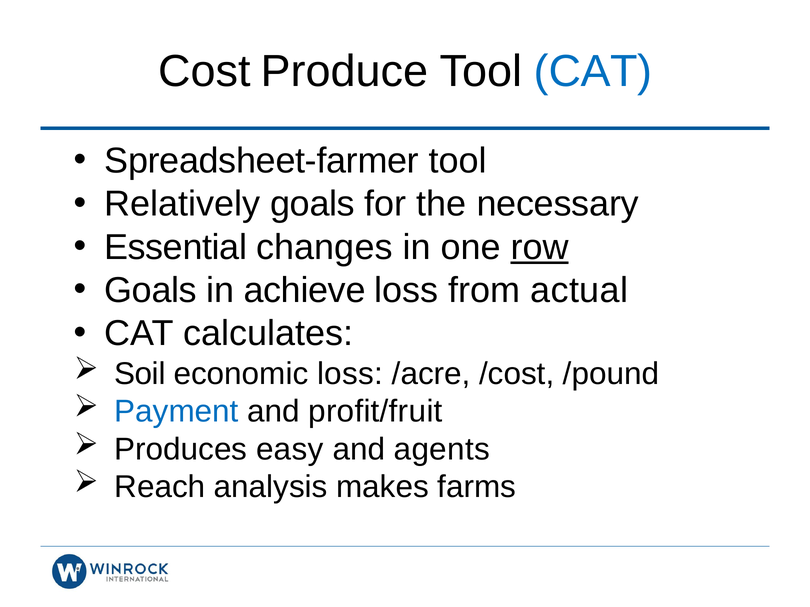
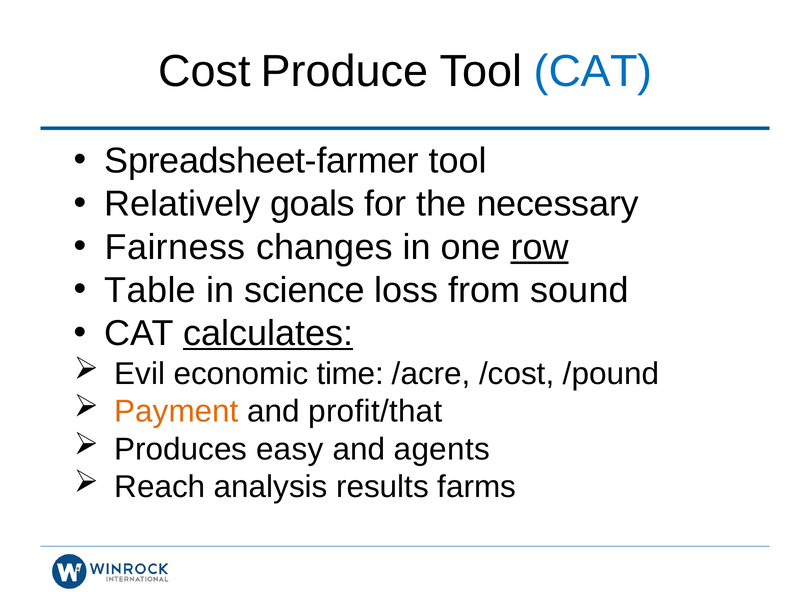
Essential: Essential -> Fairness
Goals at (151, 291): Goals -> Table
achieve: achieve -> science
actual: actual -> sound
calculates underline: none -> present
Soil: Soil -> Evil
economic loss: loss -> time
Payment colour: blue -> orange
profit/fruit: profit/fruit -> profit/that
makes: makes -> results
